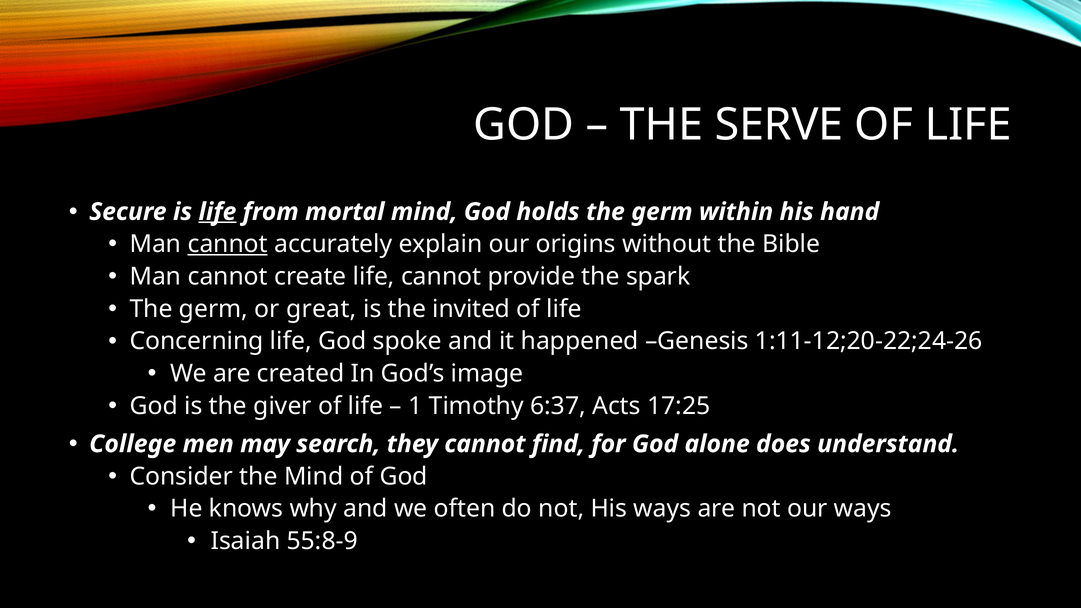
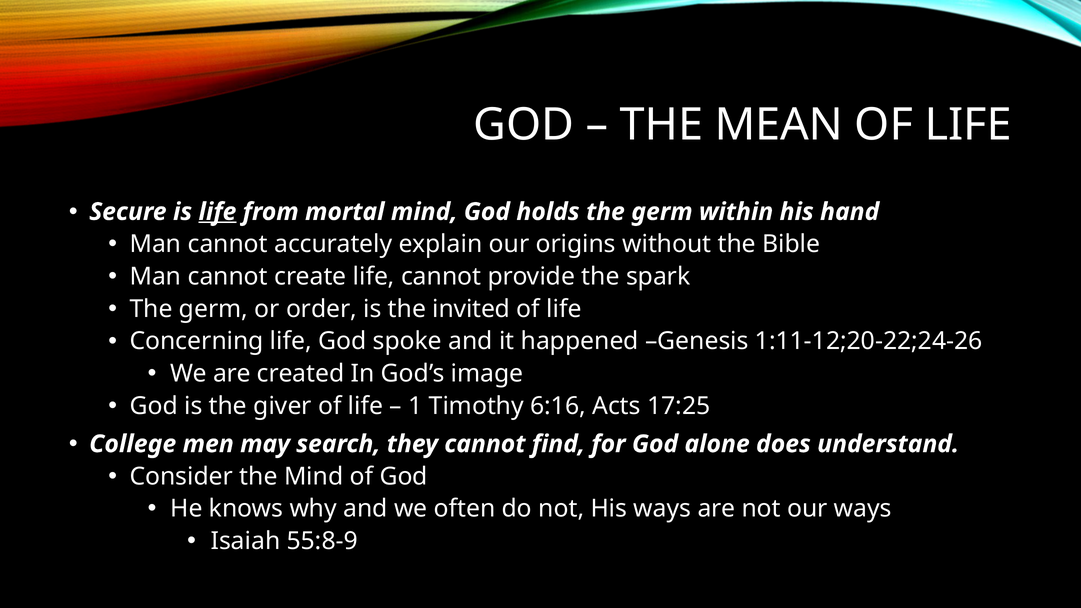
SERVE: SERVE -> MEAN
cannot at (228, 244) underline: present -> none
great: great -> order
6:37: 6:37 -> 6:16
